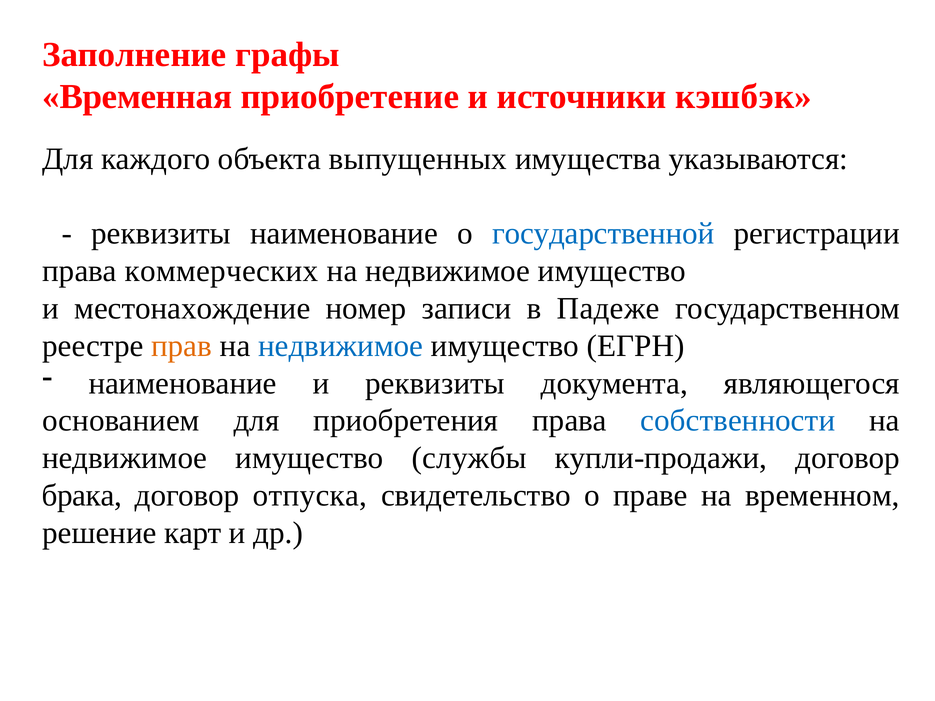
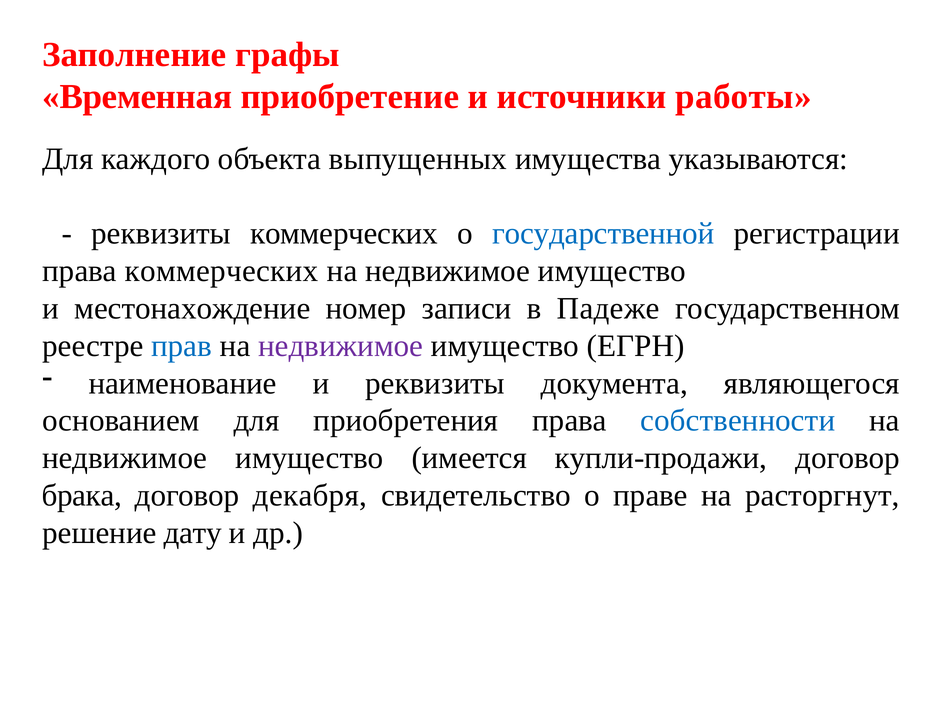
кэшбэк: кэшбэк -> работы
реквизиты наименование: наименование -> коммерческих
прав colour: orange -> blue
недвижимое at (341, 346) colour: blue -> purple
службы: службы -> имеется
отпуска: отпуска -> декабря
временном: временном -> расторгнут
карт: карт -> дату
